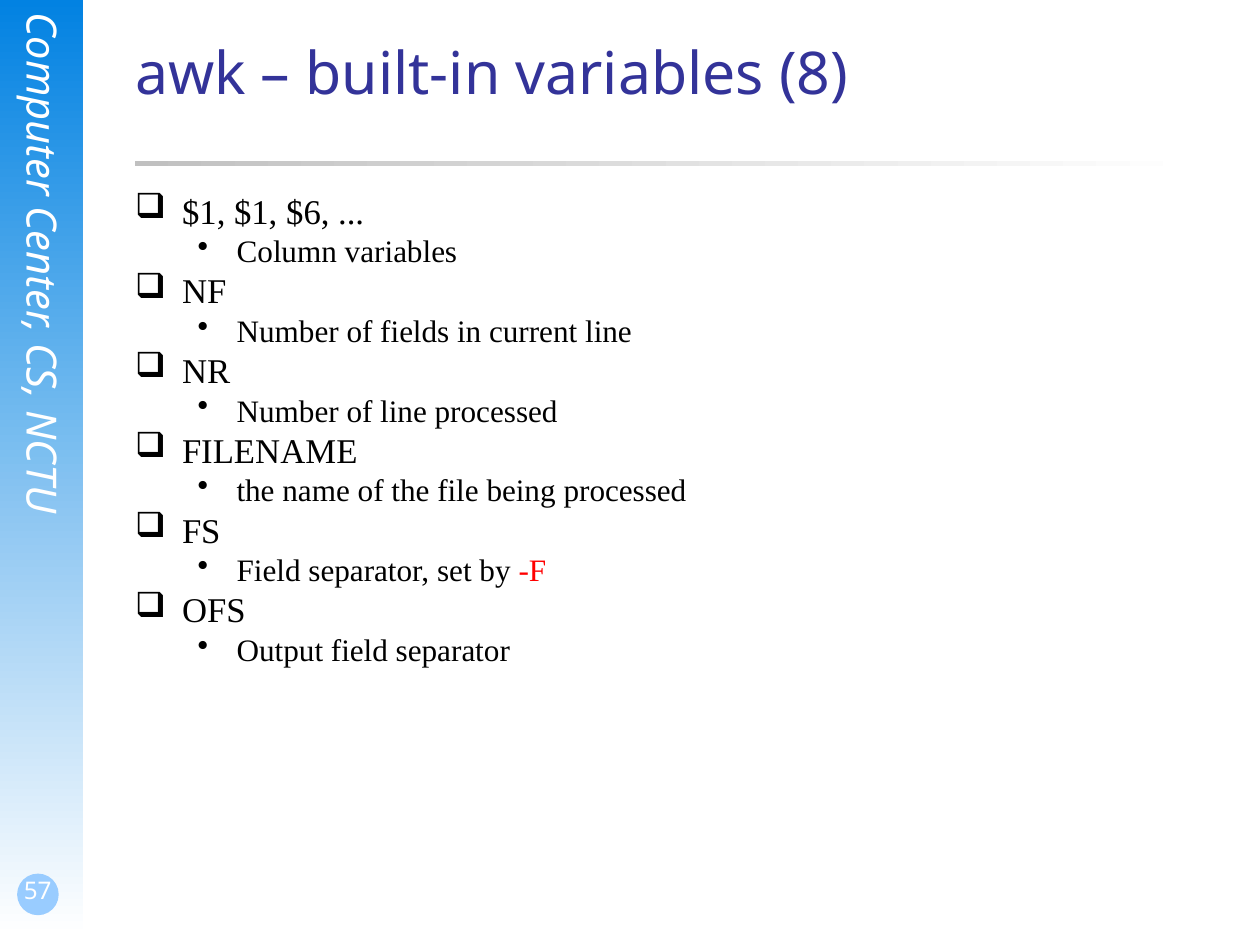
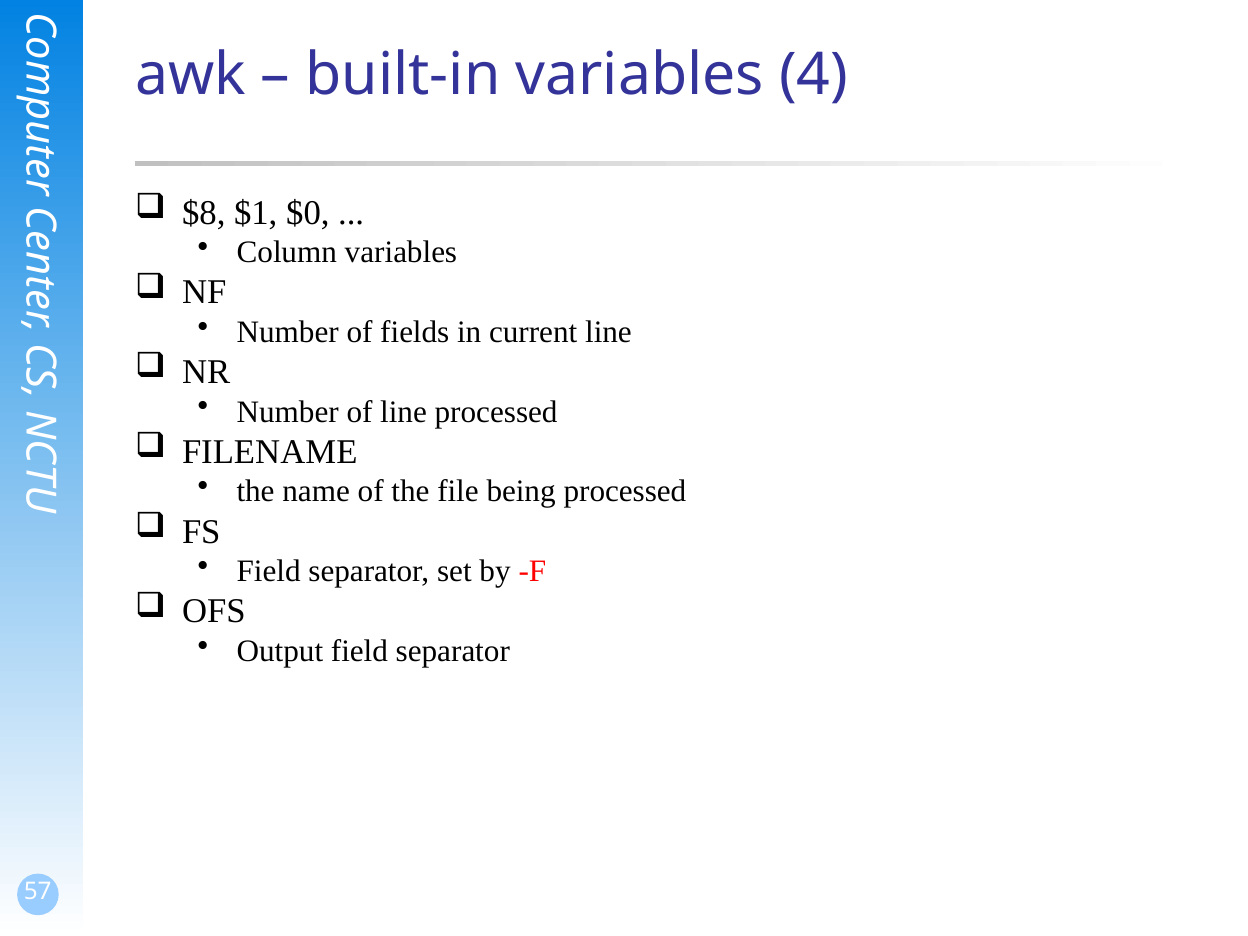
8: 8 -> 4
$1 at (204, 213): $1 -> $8
$6: $6 -> $0
